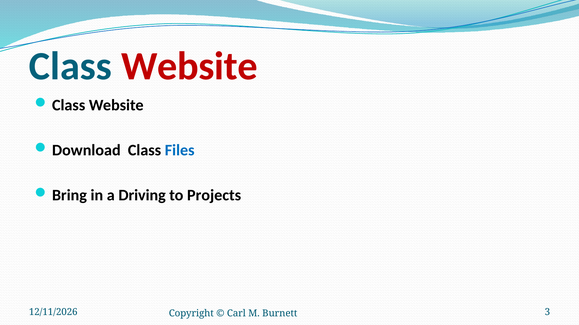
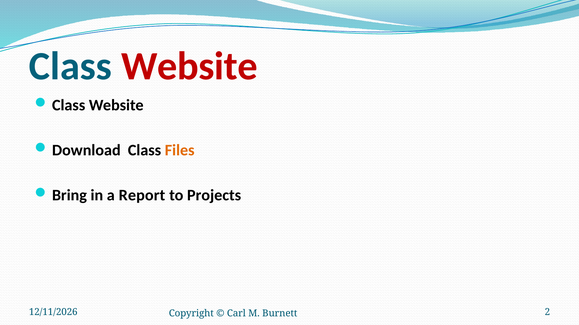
Files colour: blue -> orange
Driving: Driving -> Report
3: 3 -> 2
